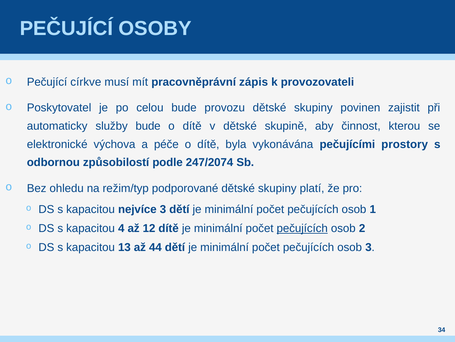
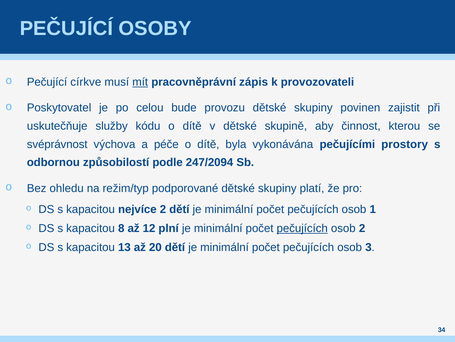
mít underline: none -> present
automaticky: automaticky -> uskutečňuje
služby bude: bude -> kódu
elektronické: elektronické -> svéprávnost
247/2074: 247/2074 -> 247/2094
nejvíce 3: 3 -> 2
4: 4 -> 8
12 dítě: dítě -> plní
44: 44 -> 20
